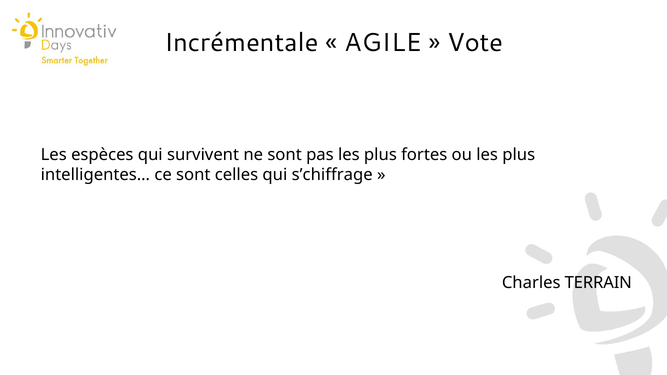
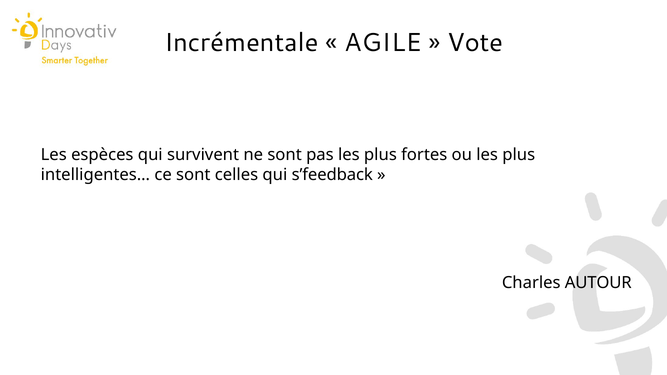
s’chiffrage: s’chiffrage -> s’feedback
TERRAIN: TERRAIN -> AUTOUR
